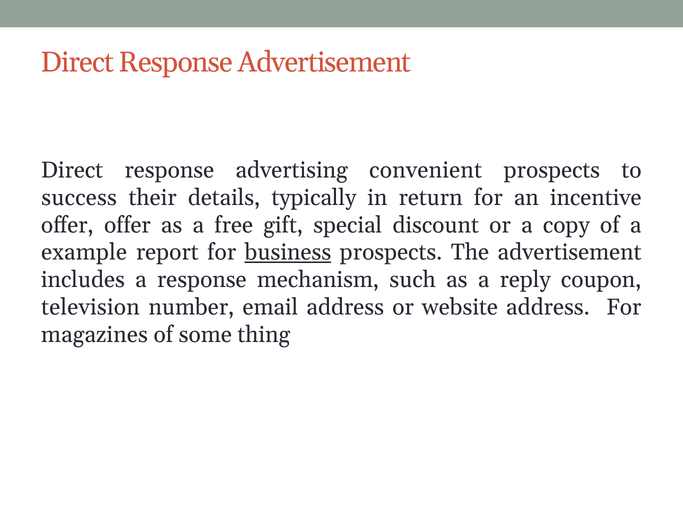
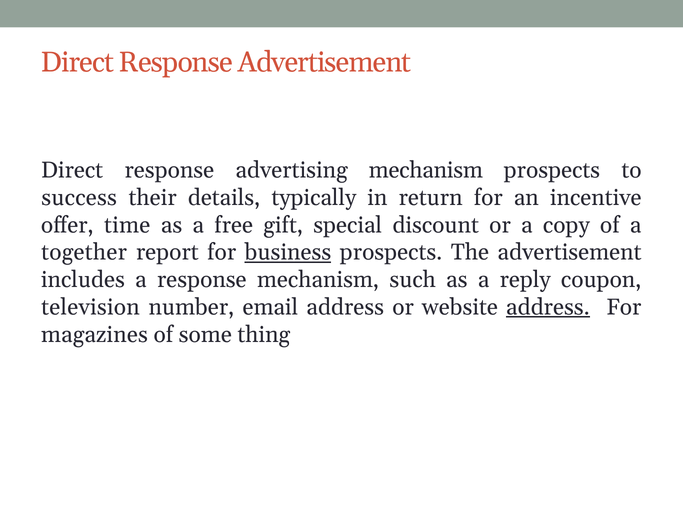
advertising convenient: convenient -> mechanism
offer offer: offer -> time
example: example -> together
address at (548, 307) underline: none -> present
